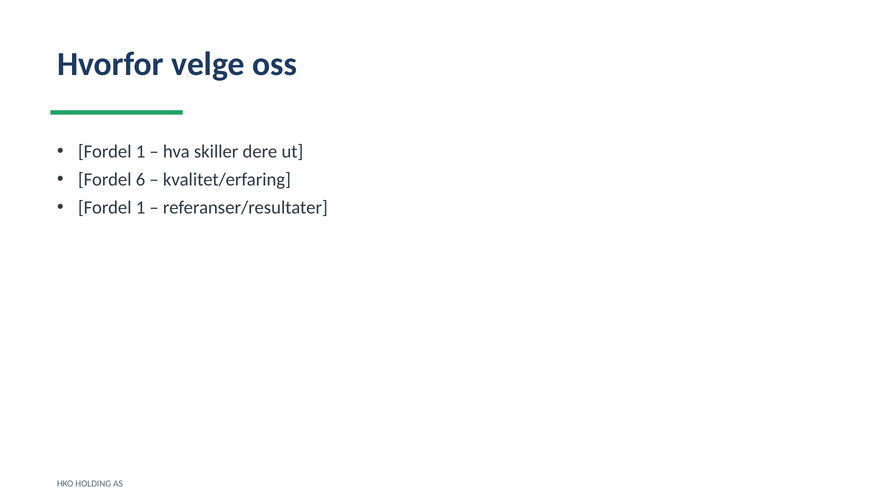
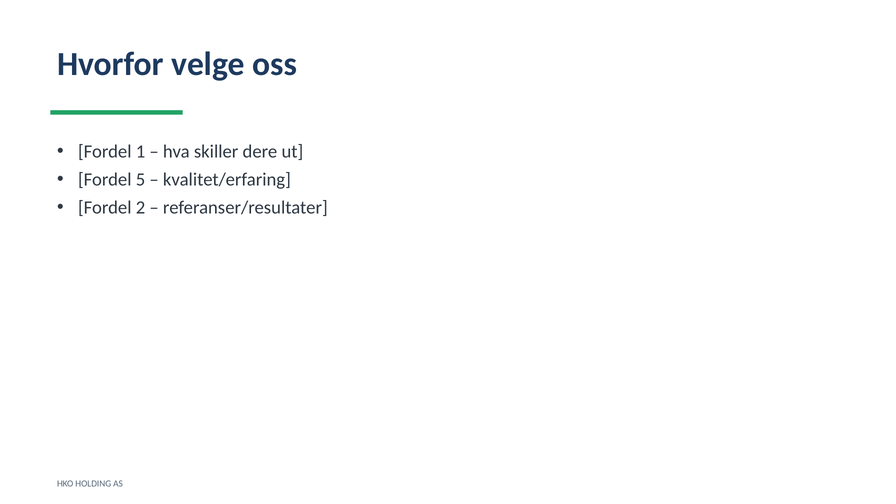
6: 6 -> 5
1 at (141, 208): 1 -> 2
